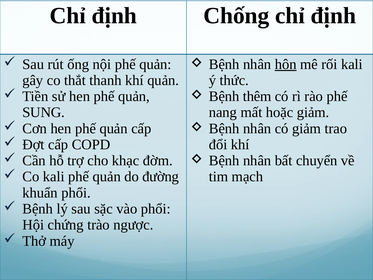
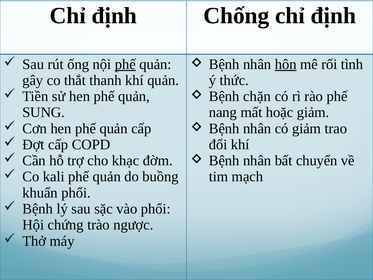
phế at (125, 64) underline: none -> present
rối kali: kali -> tình
thêm: thêm -> chặn
đường: đường -> buồng
